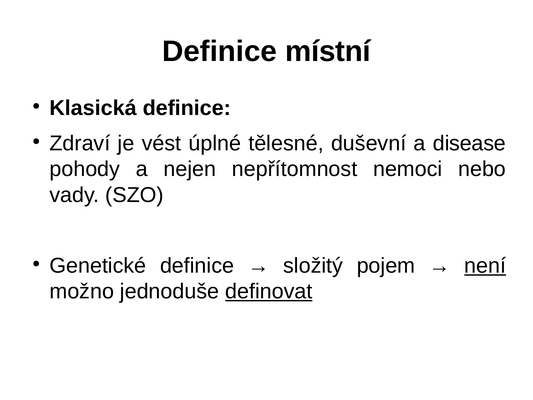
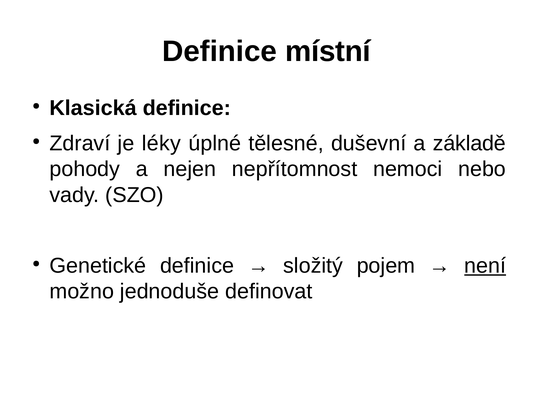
vést: vést -> léky
disease: disease -> základě
definovat underline: present -> none
